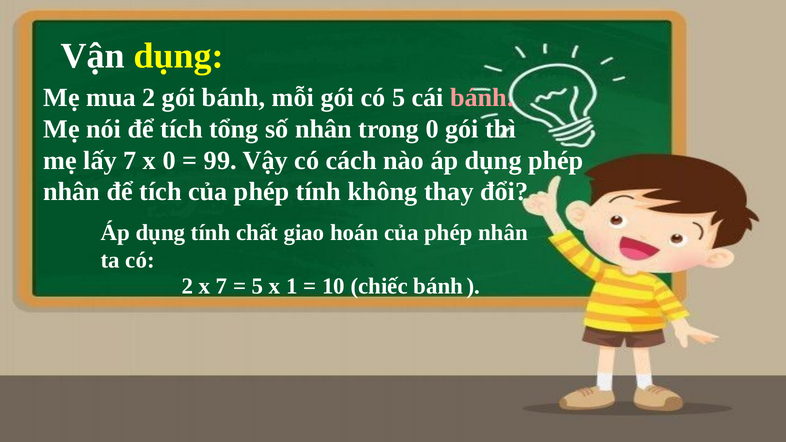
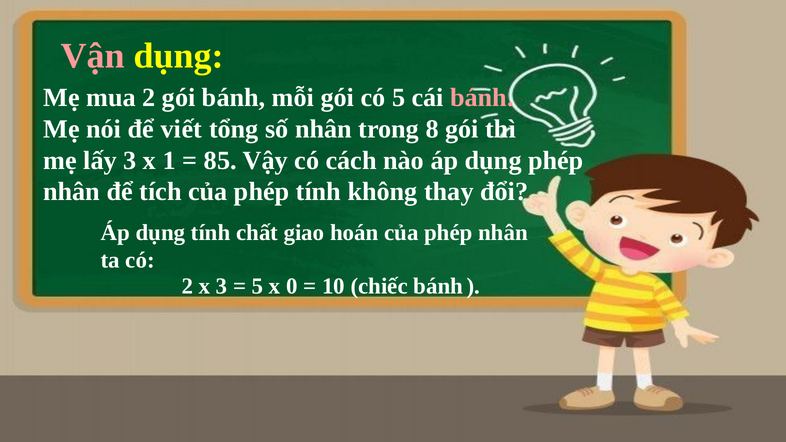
Vận colour: white -> pink
nói để tích: tích -> viết
trong 0: 0 -> 8
lấy 7: 7 -> 3
x 0: 0 -> 1
99: 99 -> 85
x 7: 7 -> 3
1: 1 -> 0
